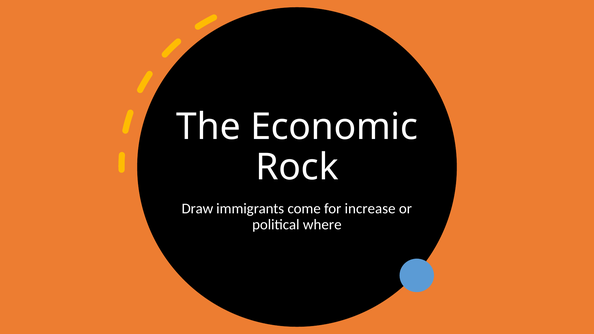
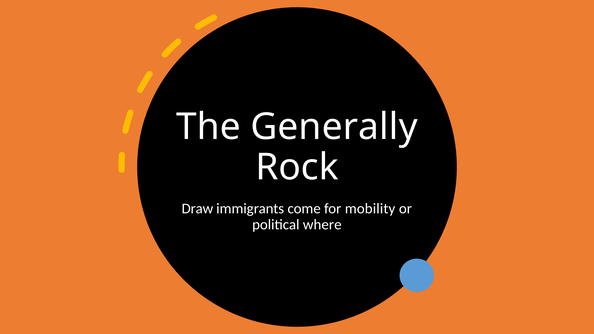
Economic: Economic -> Generally
increase: increase -> mobility
